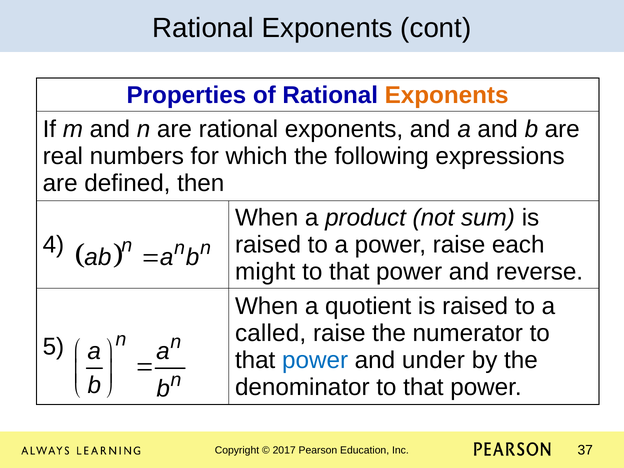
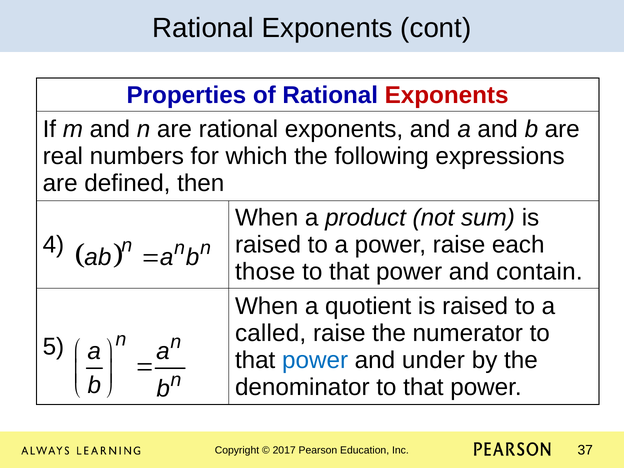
Exponents at (447, 95) colour: orange -> red
might: might -> those
reverse: reverse -> contain
